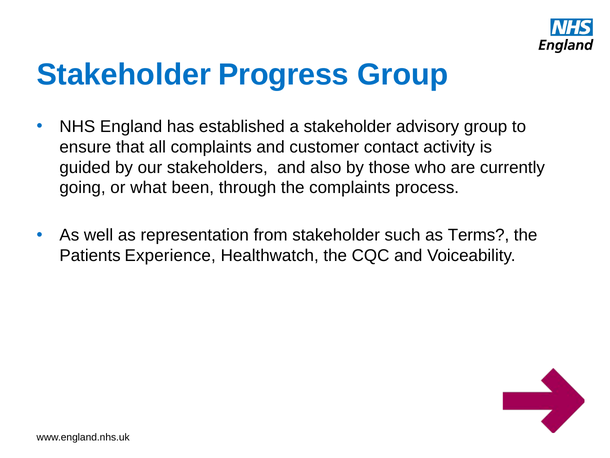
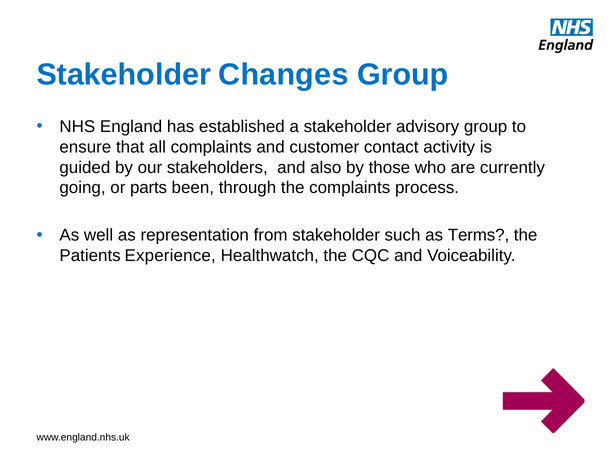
Progress: Progress -> Changes
what: what -> parts
